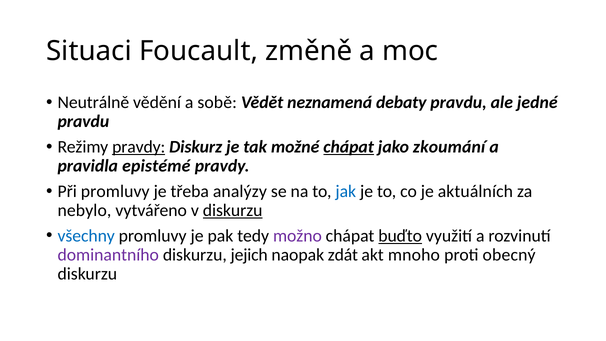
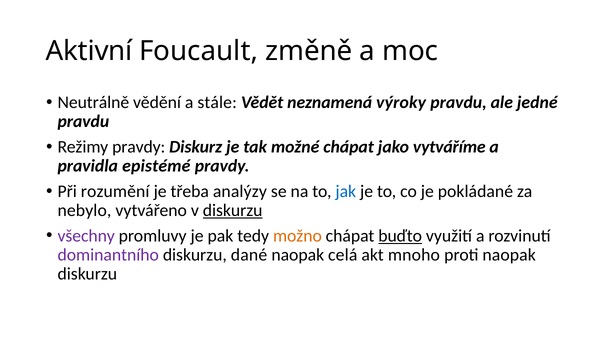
Situaci: Situaci -> Aktivní
sobě: sobě -> stále
debaty: debaty -> výroky
pravdy at (139, 147) underline: present -> none
chápat at (349, 147) underline: present -> none
zkoumání: zkoumání -> vytváříme
Při promluvy: promluvy -> rozumění
aktuálních: aktuálních -> pokládané
všechny colour: blue -> purple
možno colour: purple -> orange
jejich: jejich -> dané
zdát: zdát -> celá
proti obecný: obecný -> naopak
